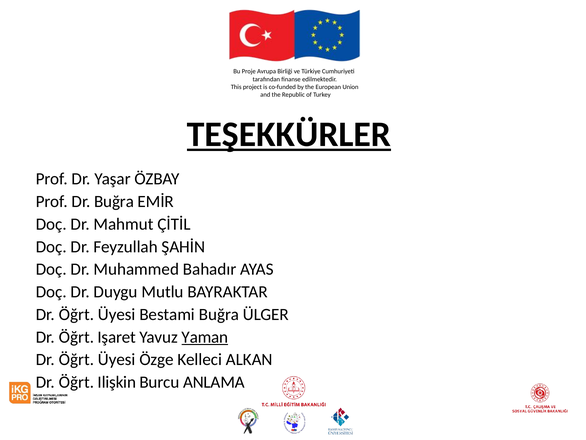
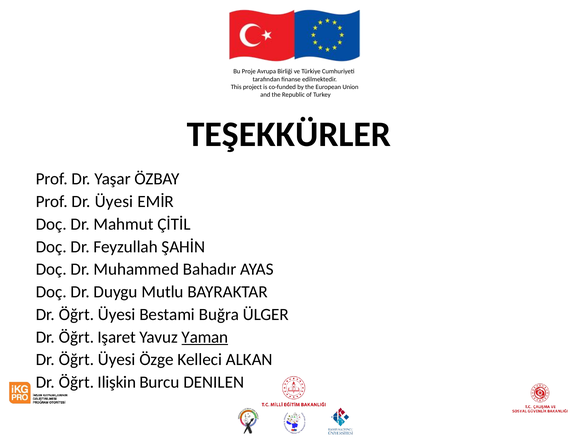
TEŞEKKÜRLER underline: present -> none
Dr Buğra: Buğra -> Üyesi
ANLAMA: ANLAMA -> DENILEN
